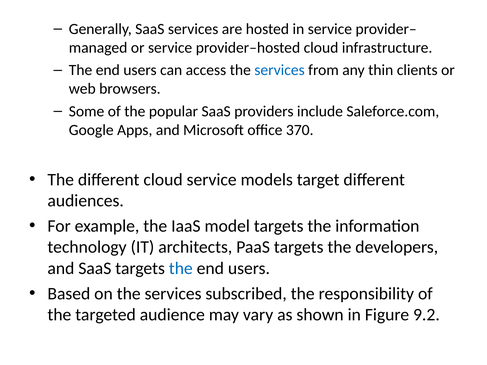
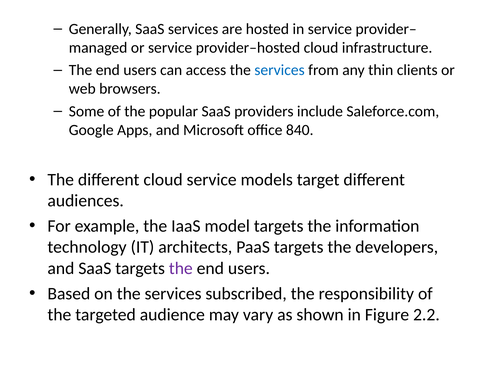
370: 370 -> 840
the at (181, 268) colour: blue -> purple
9.2: 9.2 -> 2.2
